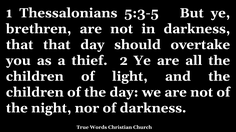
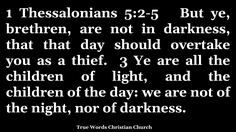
5:3-5: 5:3-5 -> 5:2-5
2: 2 -> 3
